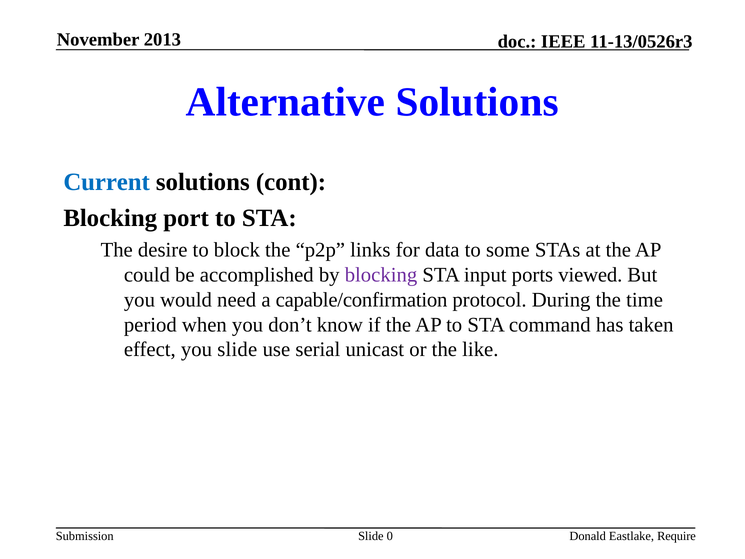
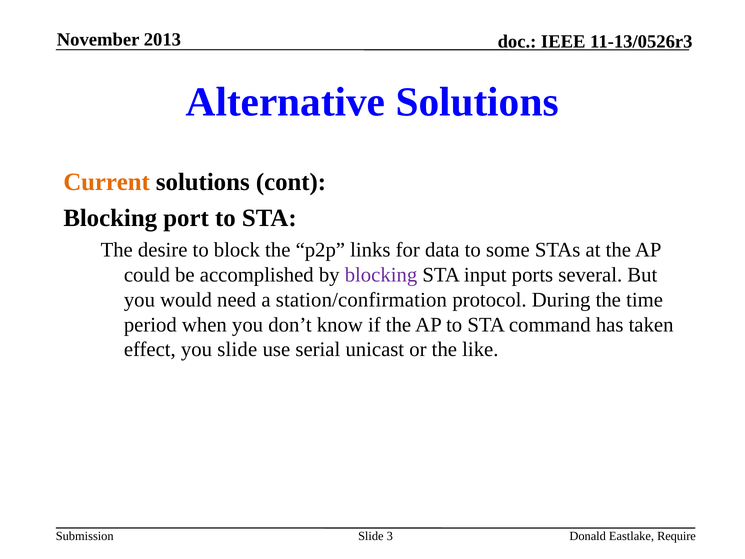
Current colour: blue -> orange
viewed: viewed -> several
capable/confirmation: capable/confirmation -> station/confirmation
0: 0 -> 3
